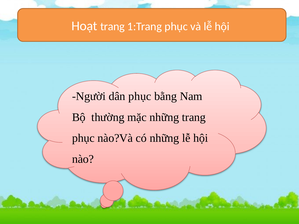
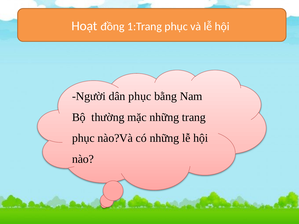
Hoạt trang: trang -> đồng
